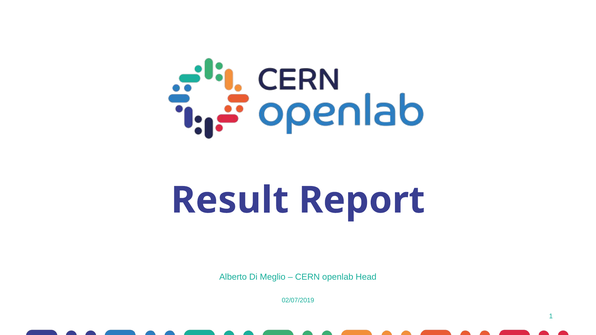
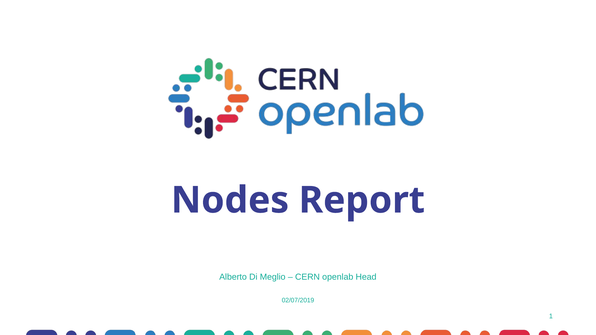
Result: Result -> Nodes
